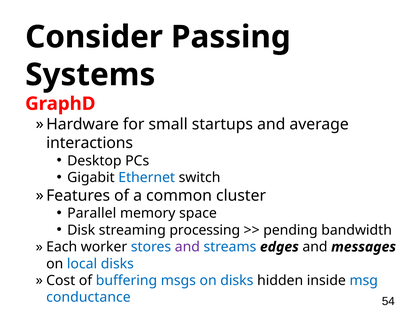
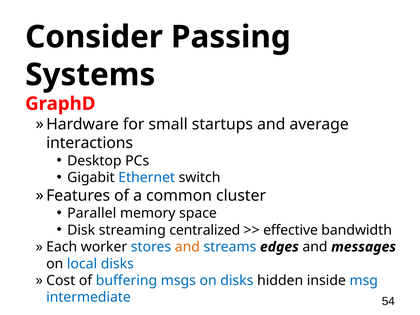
processing: processing -> centralized
pending: pending -> effective
and at (187, 247) colour: purple -> orange
conductance: conductance -> intermediate
